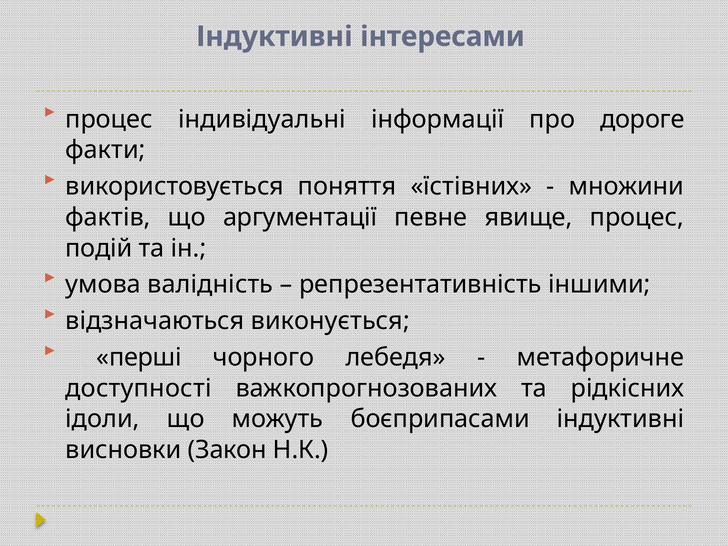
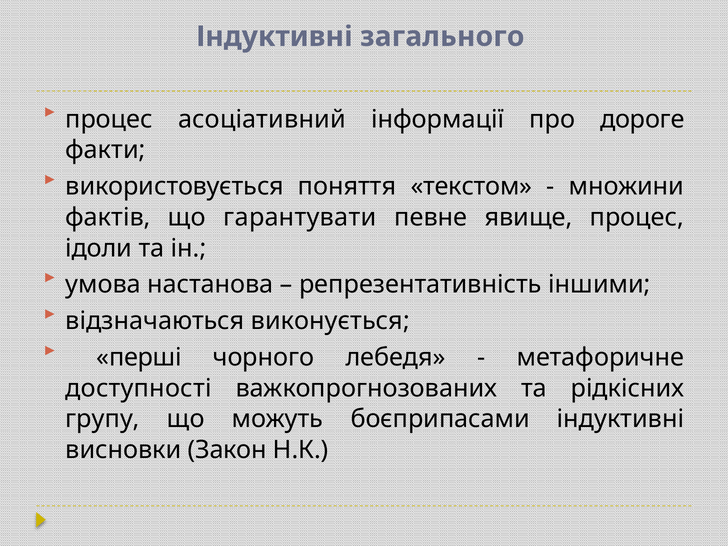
інтересами: інтересами -> загального
індивідуальні: індивідуальні -> асоціативний
їстівних: їстівних -> текстом
аргументації: аргументації -> гарантувати
подій: подій -> ідоли
валідність: валідність -> настанова
ідоли: ідоли -> групу
